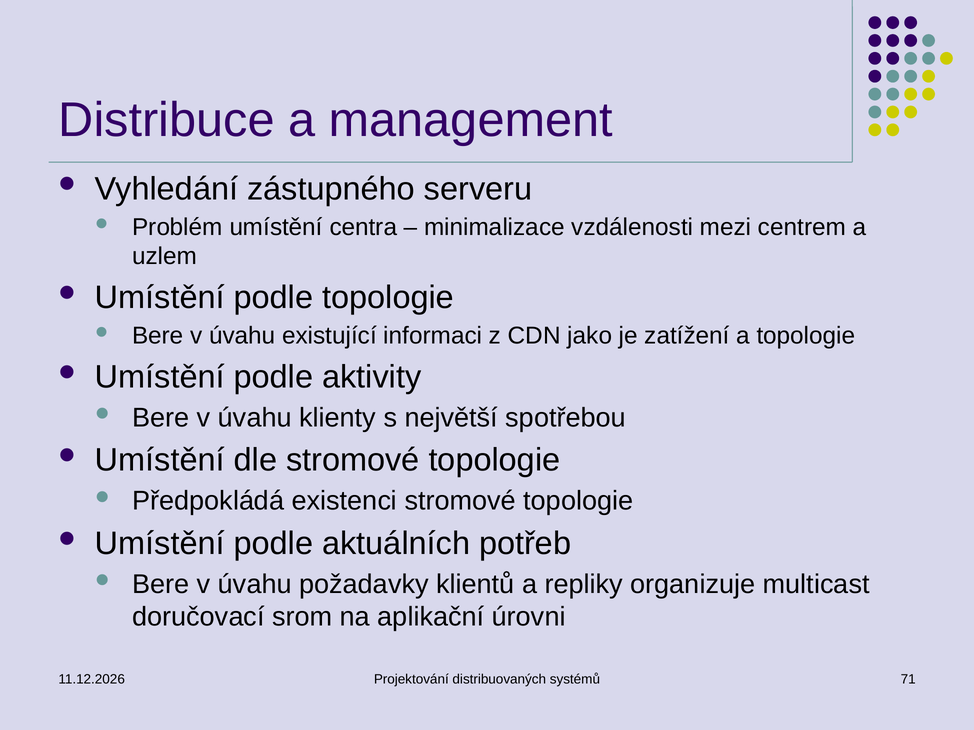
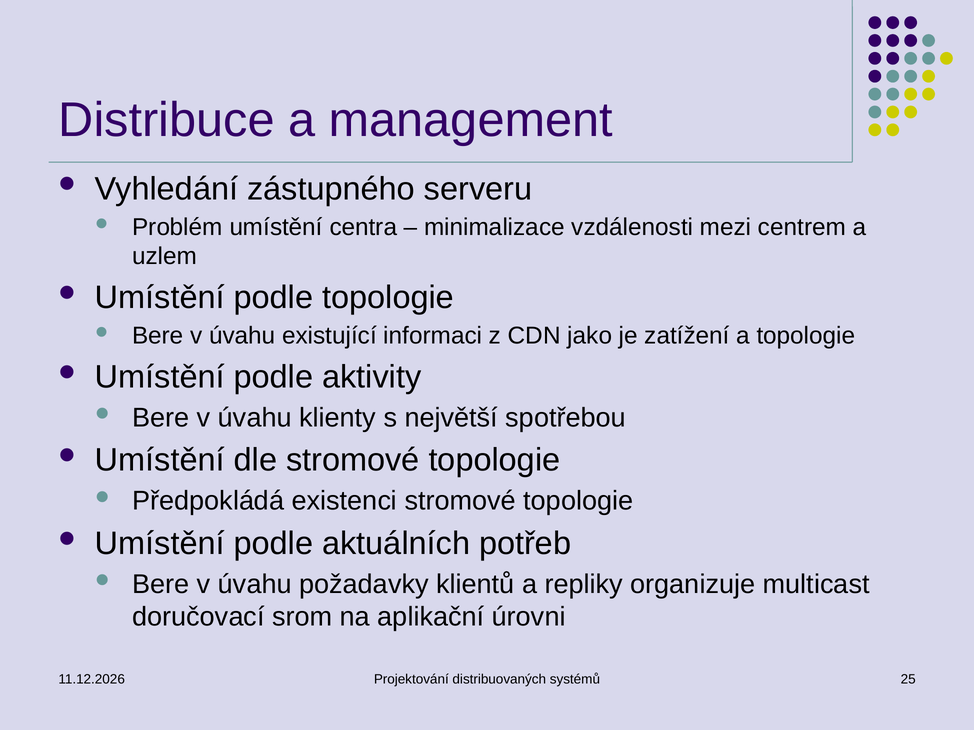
71: 71 -> 25
